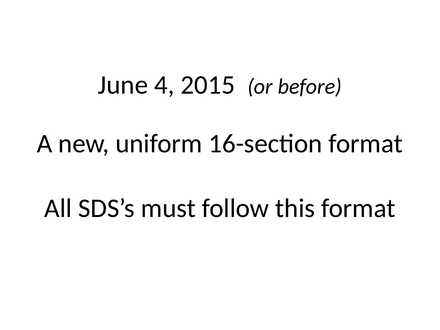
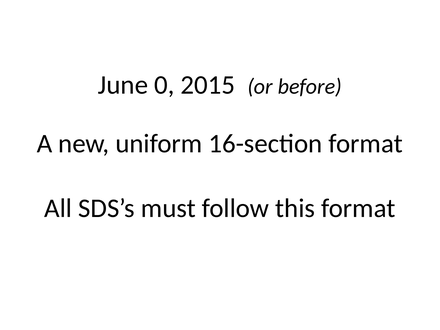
4: 4 -> 0
